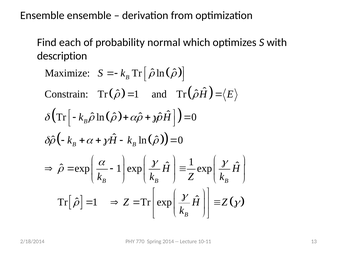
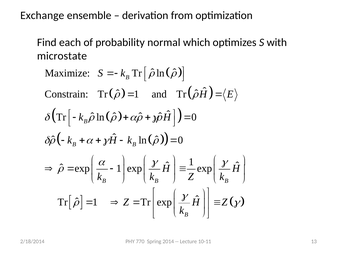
Ensemble at (42, 15): Ensemble -> Exchange
description: description -> microstate
